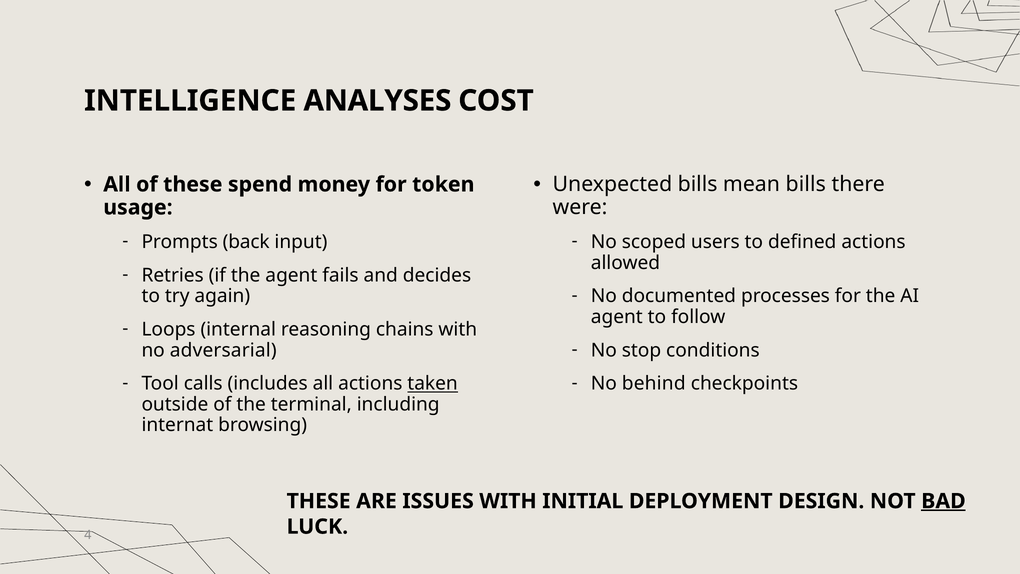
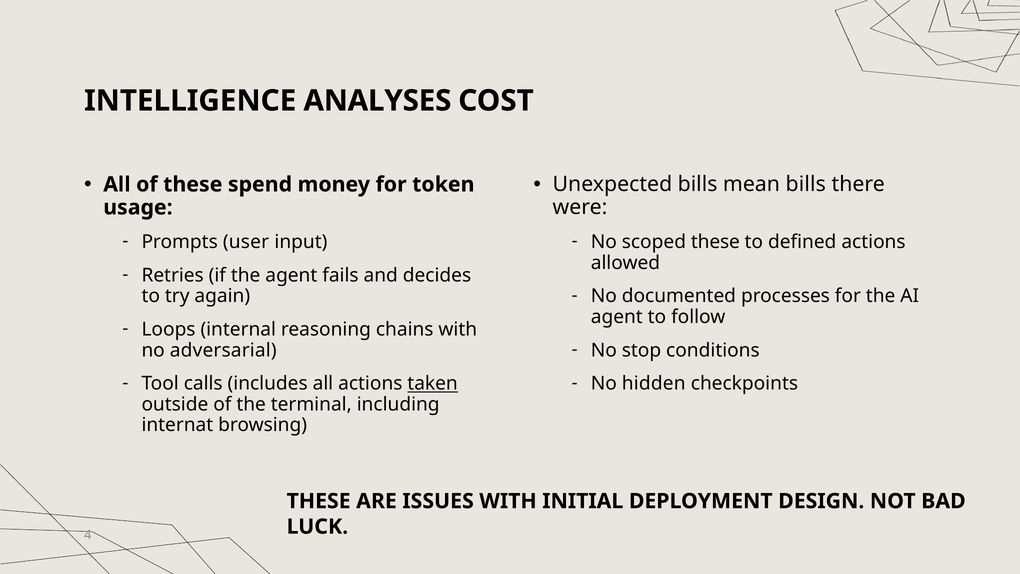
back: back -> user
scoped users: users -> these
behind: behind -> hidden
BAD underline: present -> none
